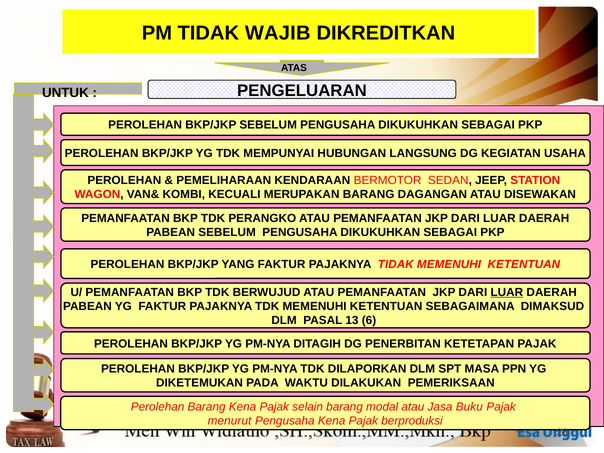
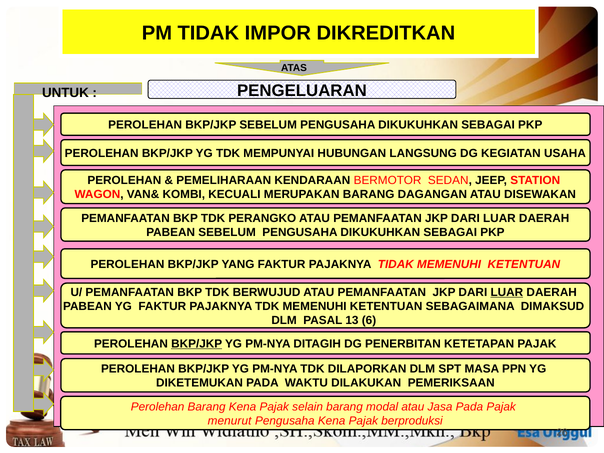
WAJIB: WAJIB -> IMPOR
BKP/JKP at (197, 344) underline: none -> present
Jasa Buku: Buku -> Pada
